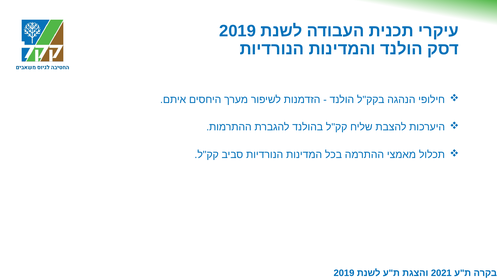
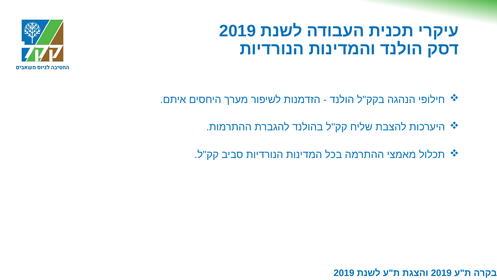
2021 at (441, 273): 2021 -> 2019
